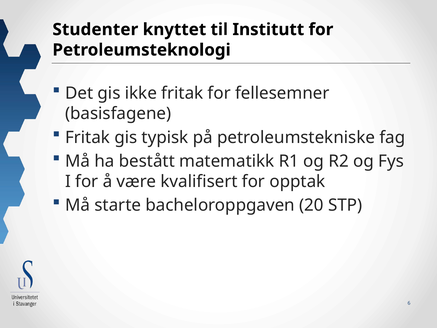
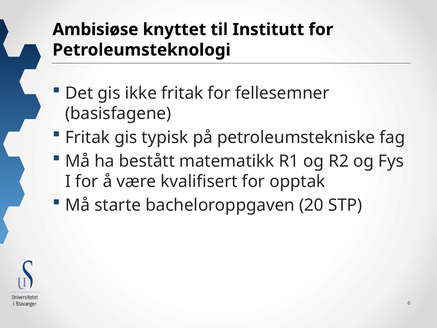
Studenter: Studenter -> Ambisiøse
